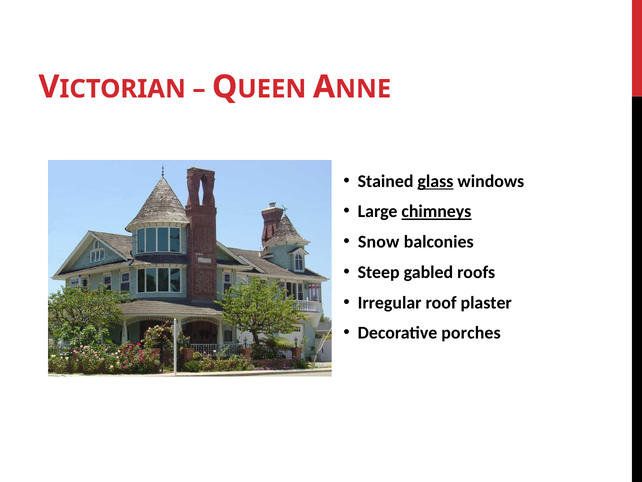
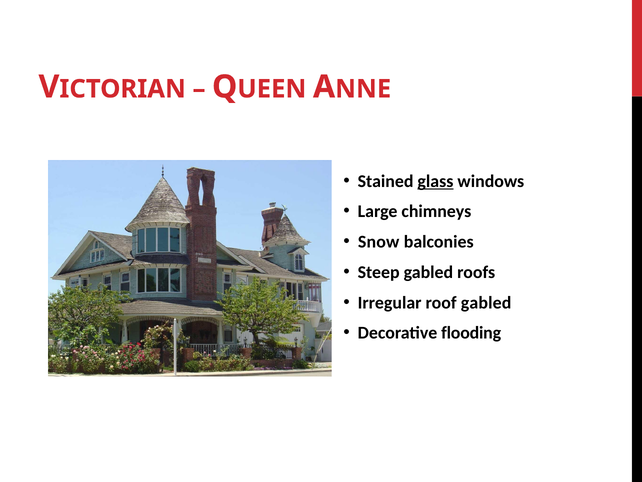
chimneys underline: present -> none
roof plaster: plaster -> gabled
porches: porches -> flooding
